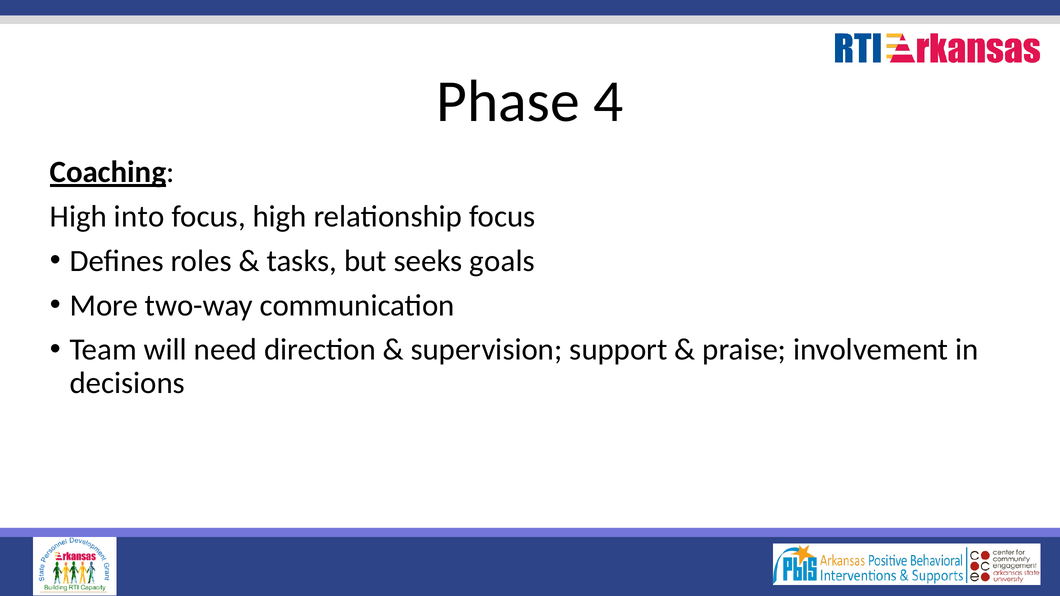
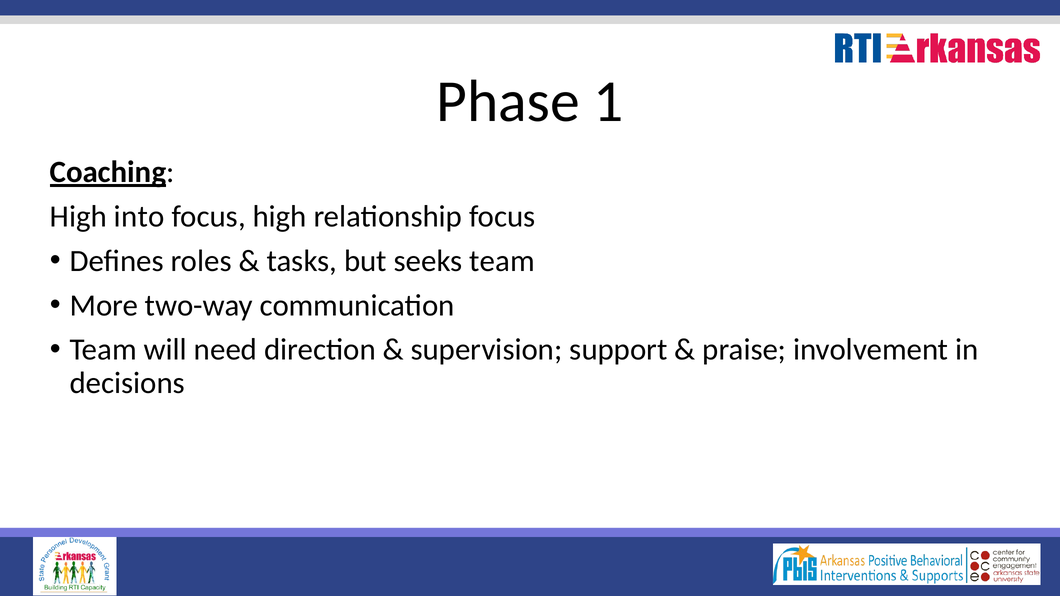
4: 4 -> 1
seeks goals: goals -> team
